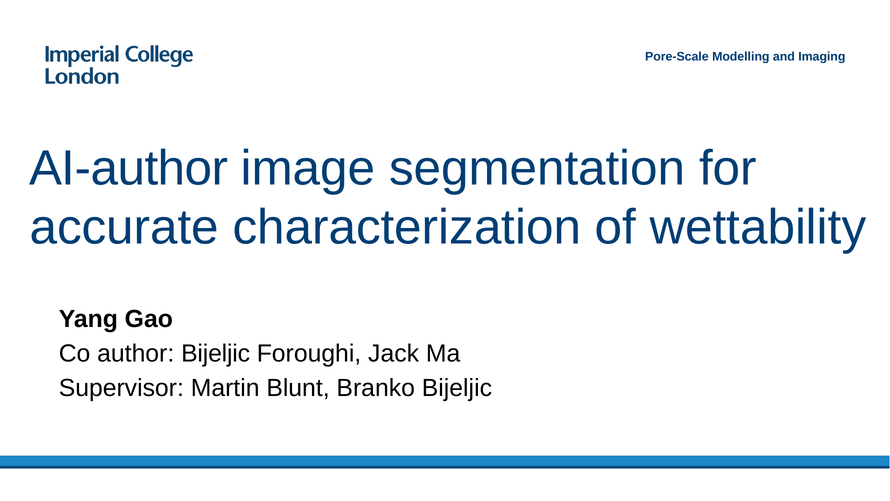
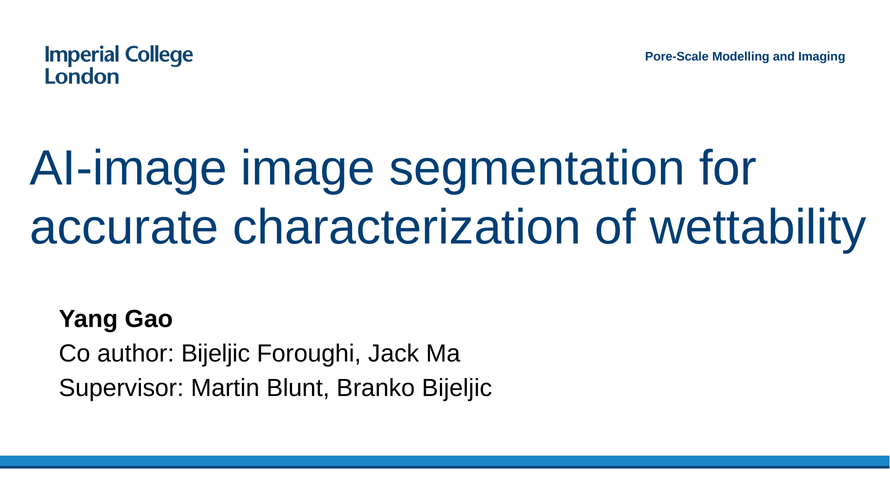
AI-author: AI-author -> AI-image
